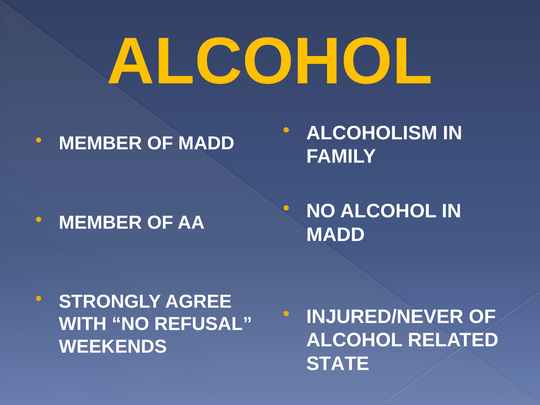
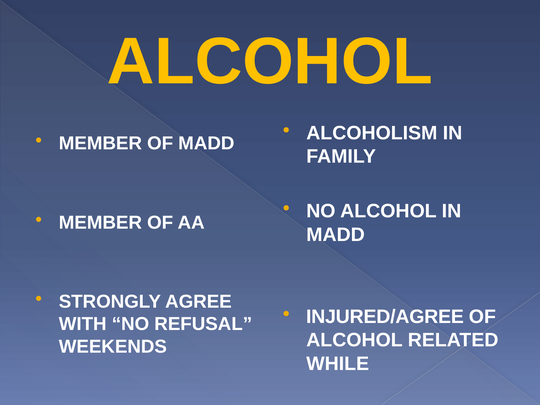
INJURED/NEVER: INJURED/NEVER -> INJURED/AGREE
STATE: STATE -> WHILE
